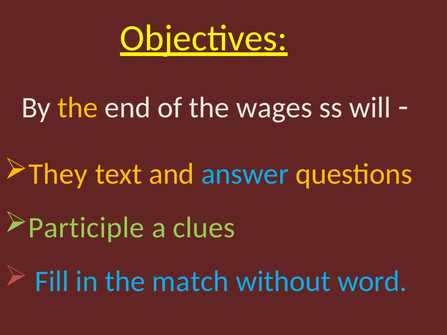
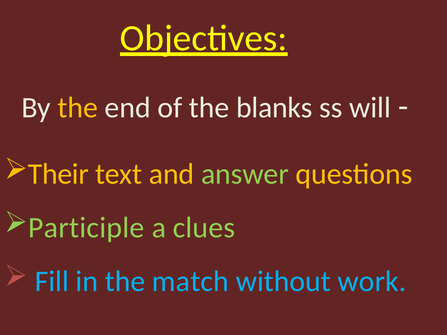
wages: wages -> blanks
They: They -> Their
answer colour: light blue -> light green
word: word -> work
